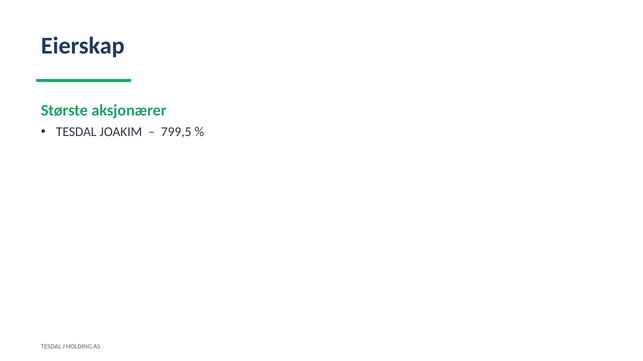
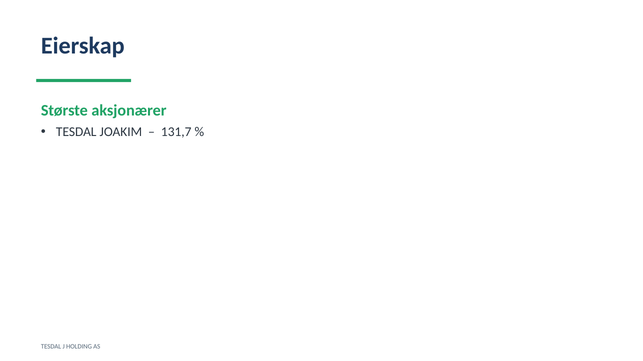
799,5: 799,5 -> 131,7
